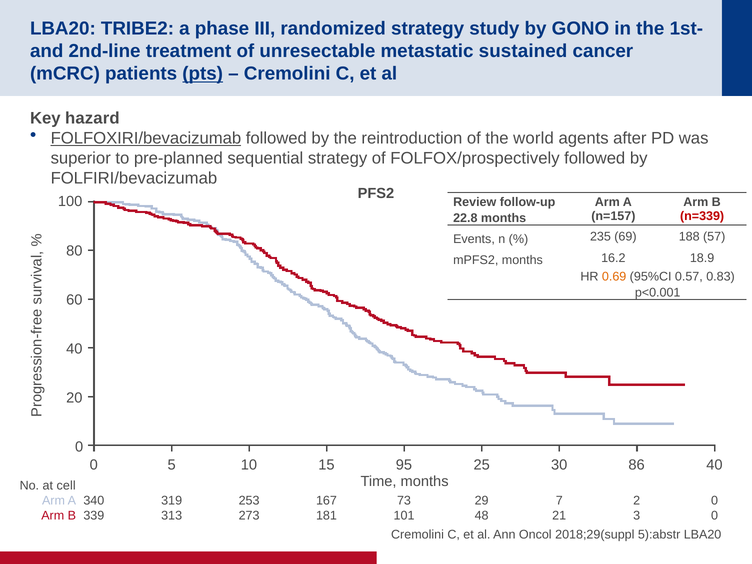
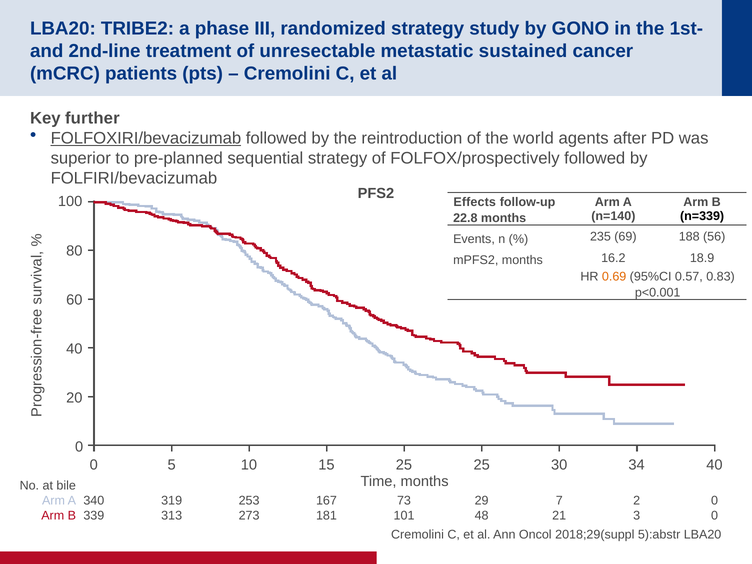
pts underline: present -> none
hazard: hazard -> further
Review: Review -> Effects
n=157: n=157 -> n=140
n=339 colour: red -> black
57: 57 -> 56
15 95: 95 -> 25
86: 86 -> 34
cell: cell -> bile
